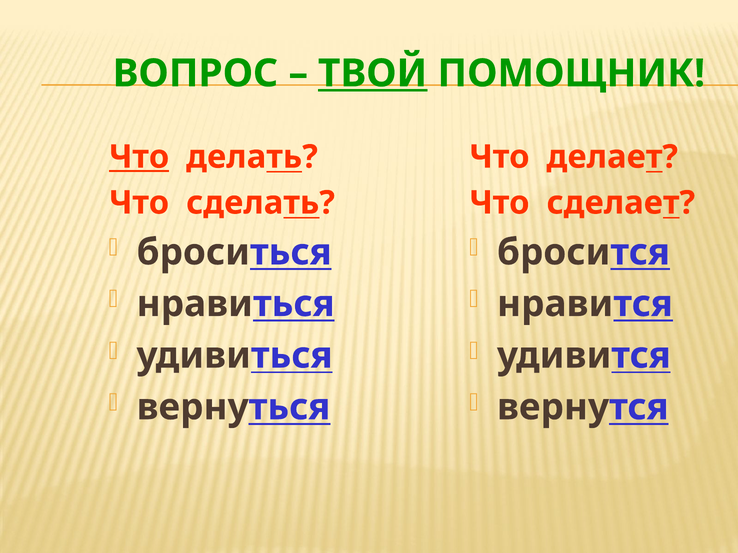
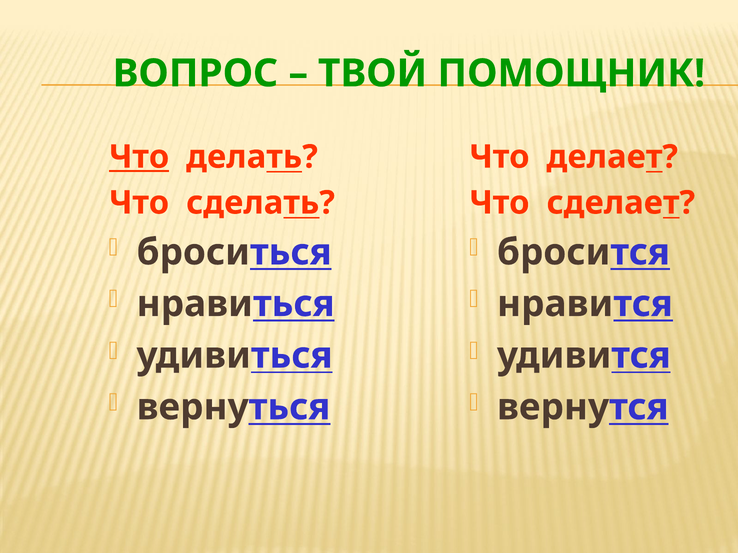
ТВОЙ underline: present -> none
